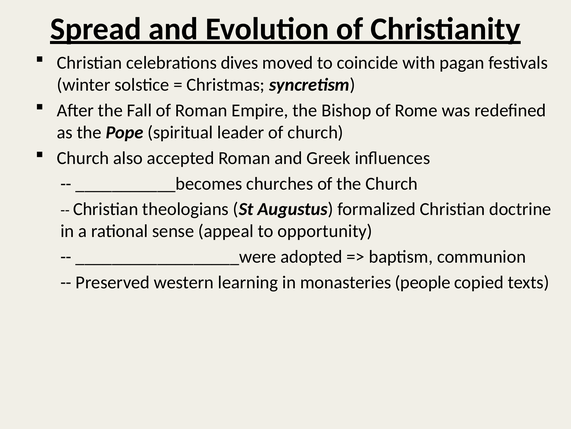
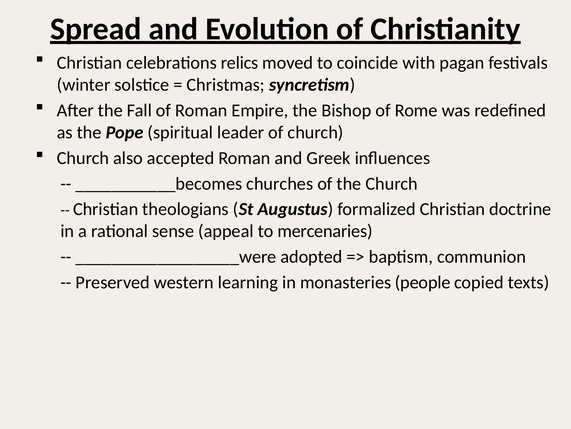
dives: dives -> relics
opportunity: opportunity -> mercenaries
